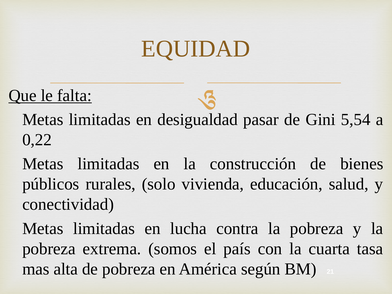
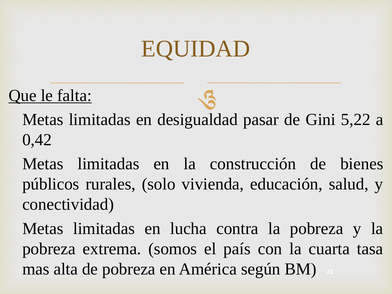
5,54: 5,54 -> 5,22
0,22: 0,22 -> 0,42
